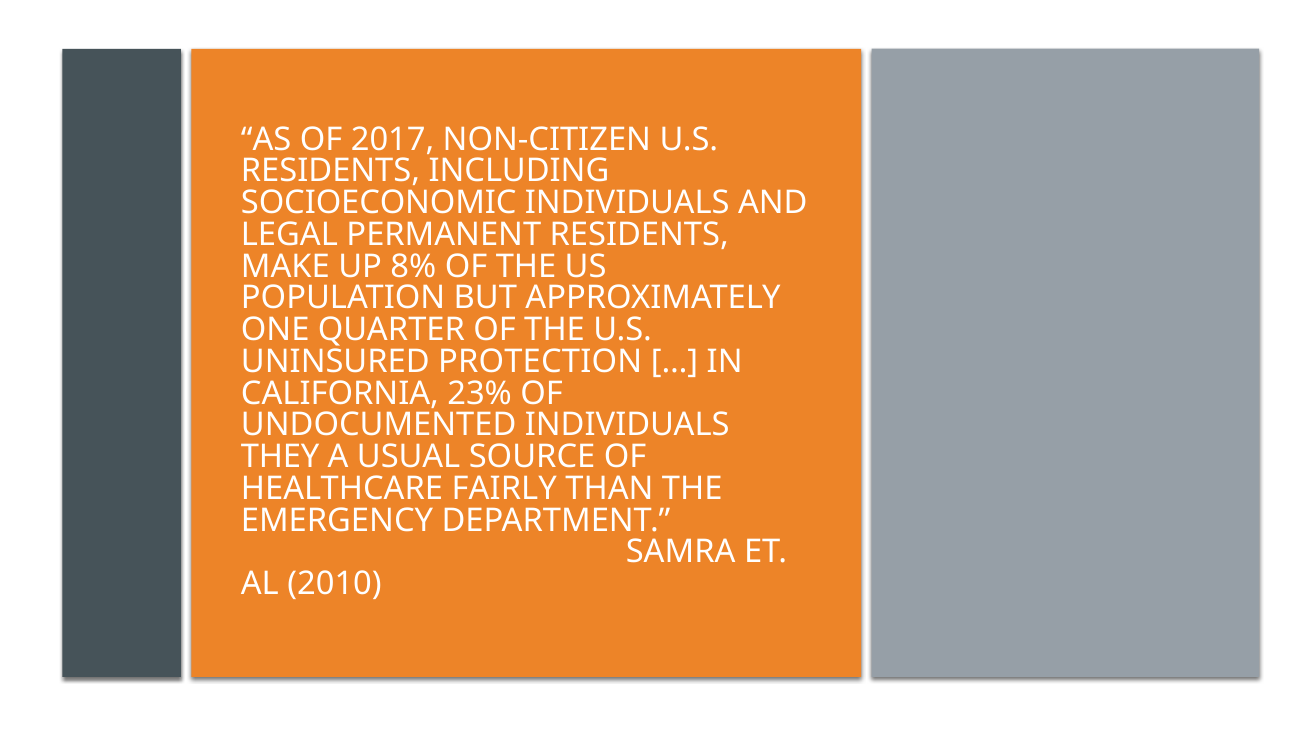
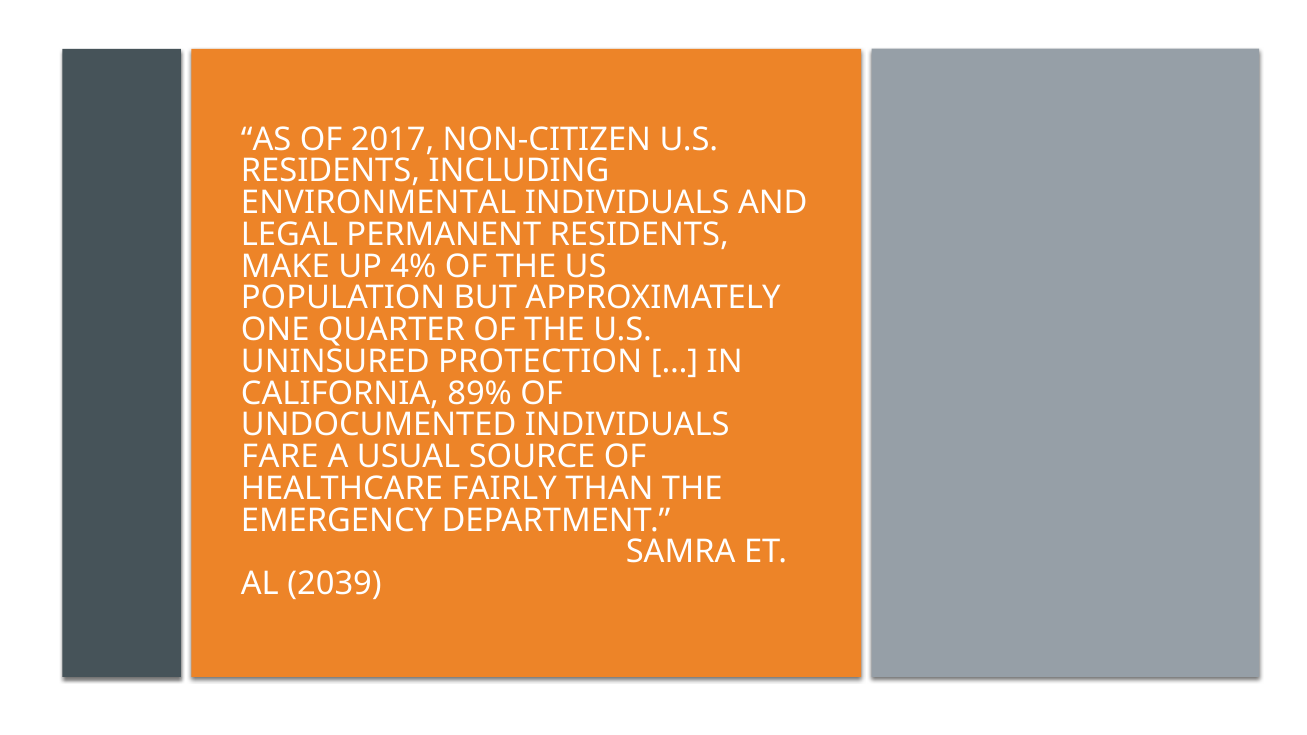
SOCIOECONOMIC: SOCIOECONOMIC -> ENVIRONMENTAL
8%: 8% -> 4%
23%: 23% -> 89%
THEY: THEY -> FARE
2010: 2010 -> 2039
